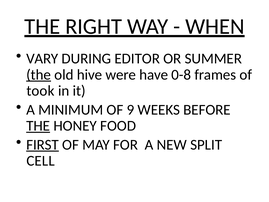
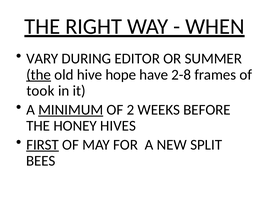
were: were -> hope
0-8: 0-8 -> 2-8
MINIMUM underline: none -> present
9: 9 -> 2
THE at (38, 126) underline: present -> none
FOOD: FOOD -> HIVES
CELL: CELL -> BEES
